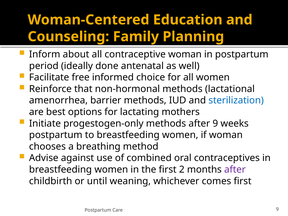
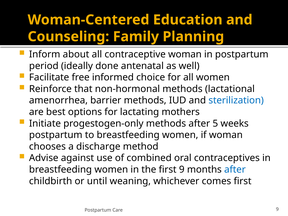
after 9: 9 -> 5
breathing: breathing -> discharge
first 2: 2 -> 9
after at (235, 170) colour: purple -> blue
